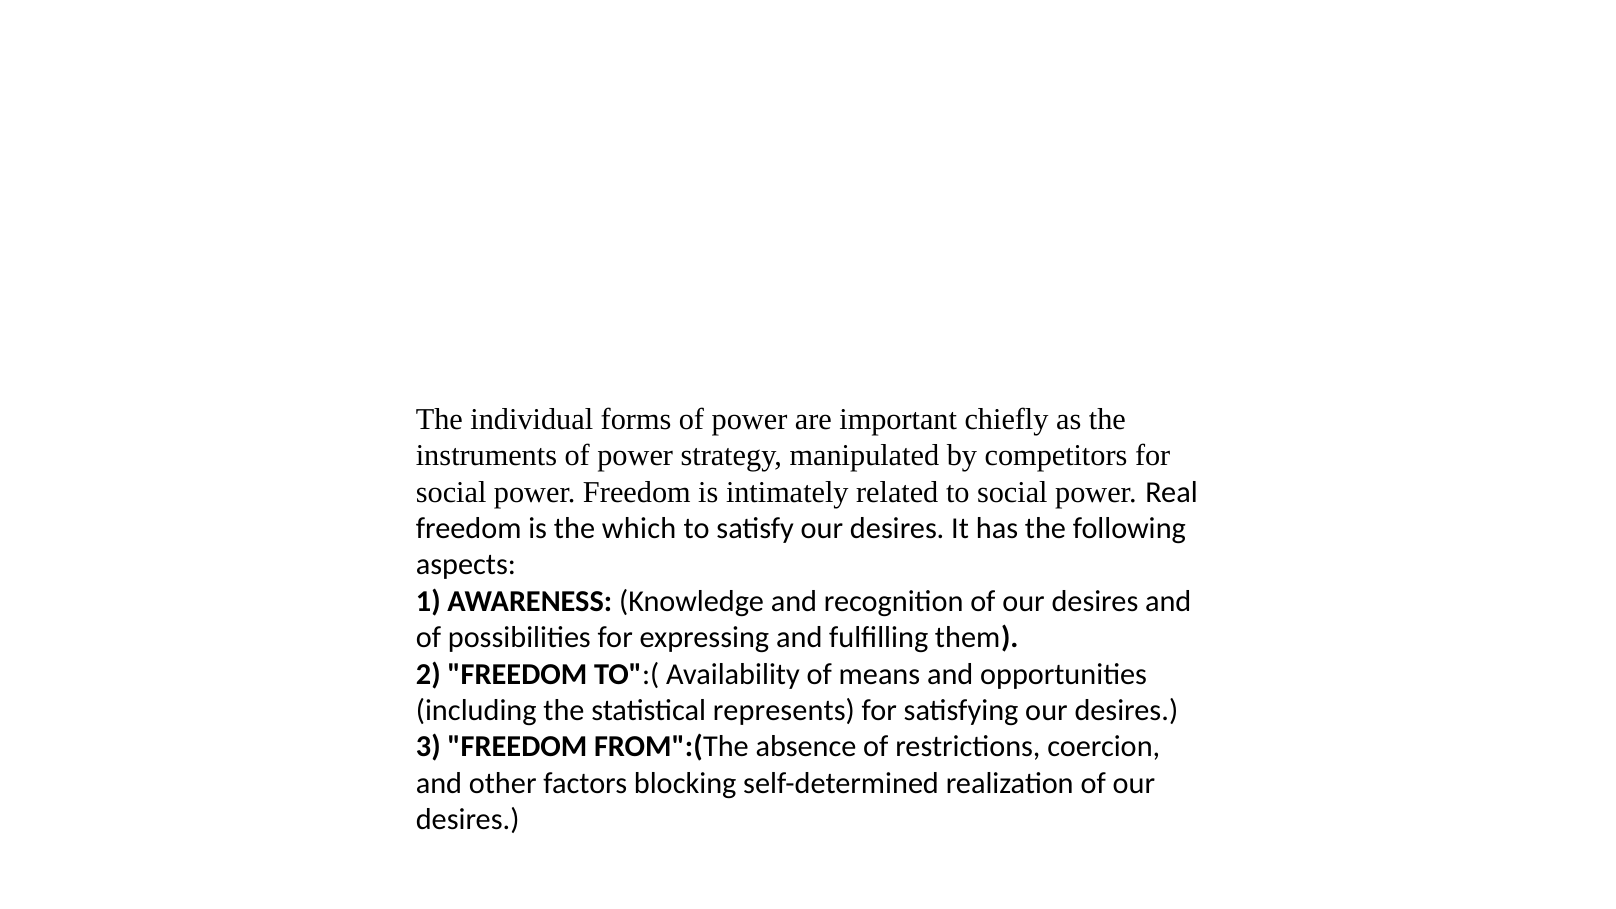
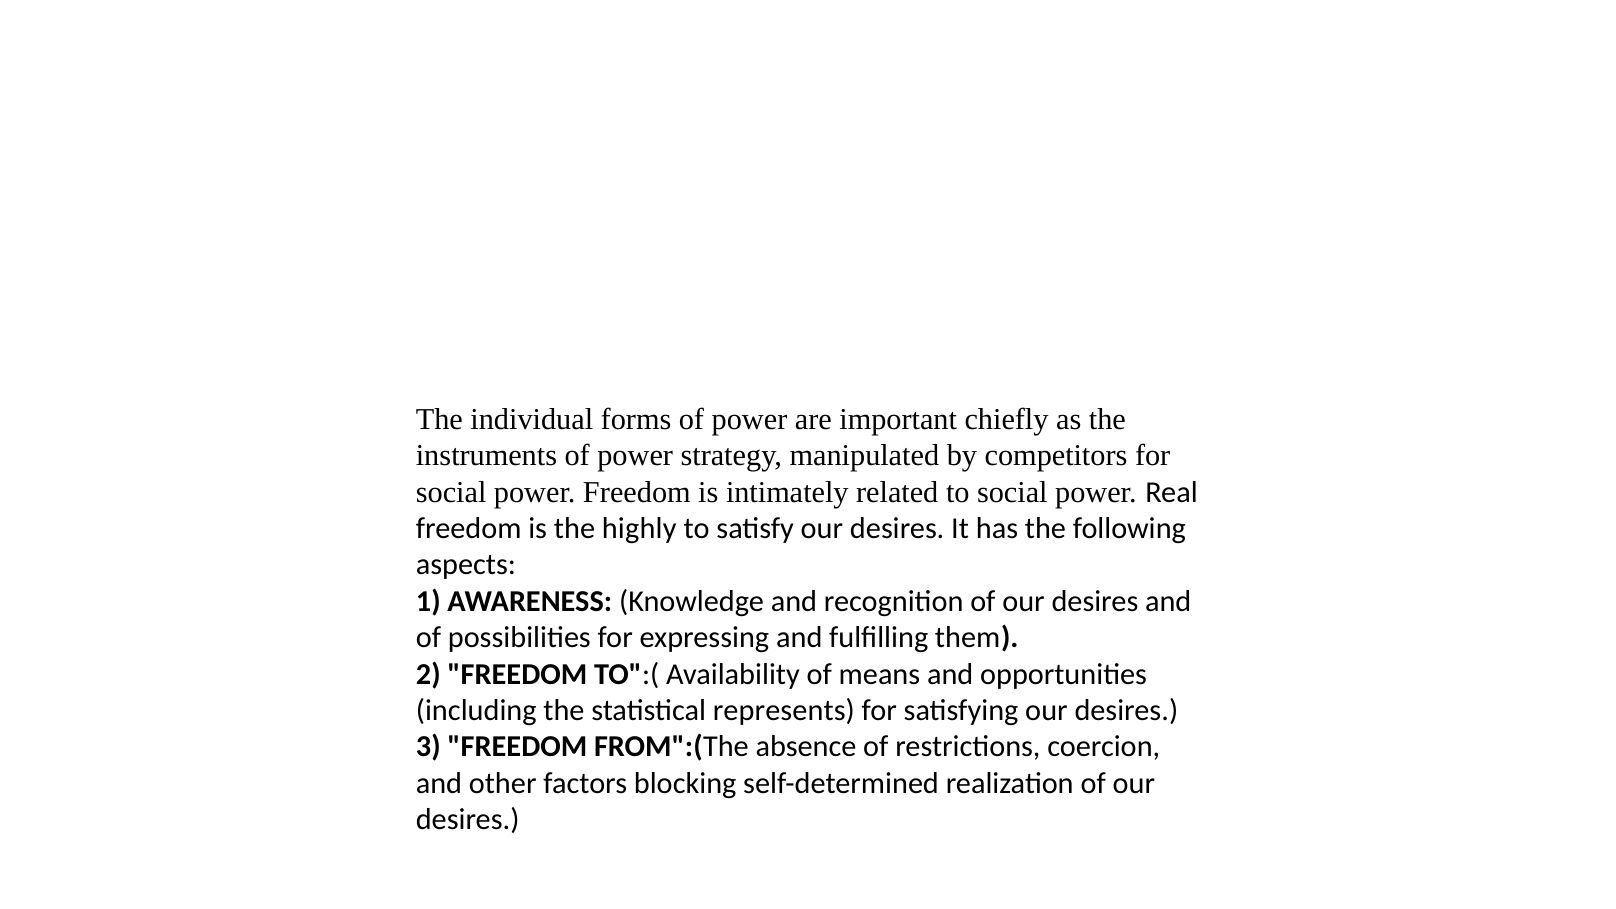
which: which -> highly
